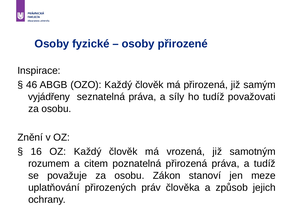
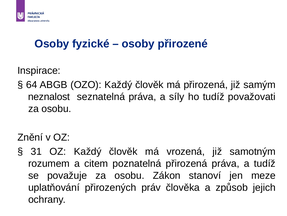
46: 46 -> 64
vyjádřeny: vyjádřeny -> neznalost
16: 16 -> 31
